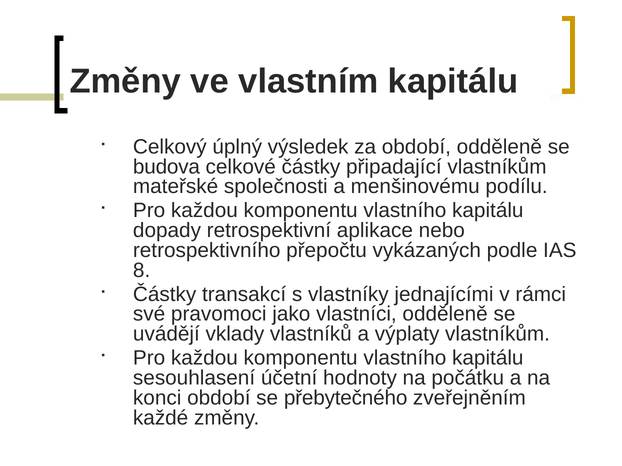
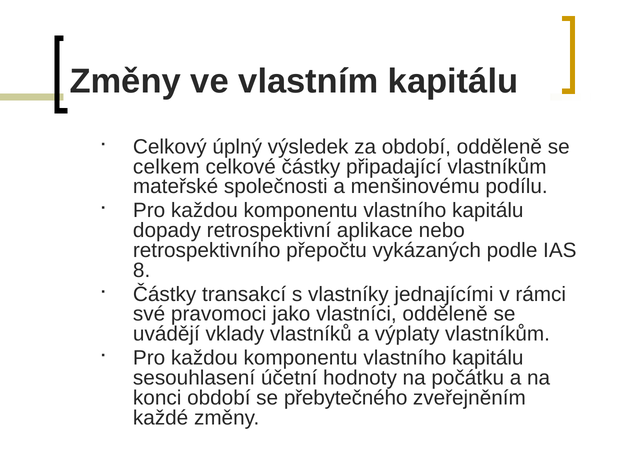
budova: budova -> celkem
